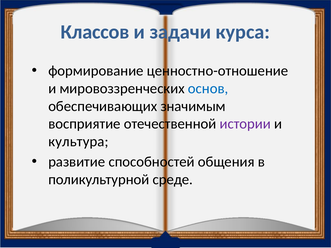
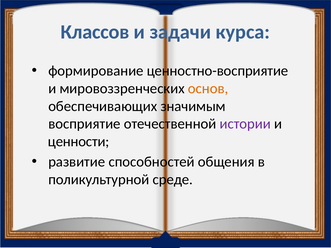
ценностно-отношение: ценностно-отношение -> ценностно-восприятие
основ colour: blue -> orange
культура: культура -> ценности
